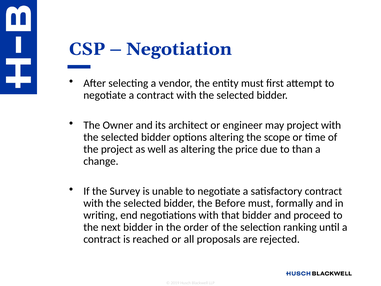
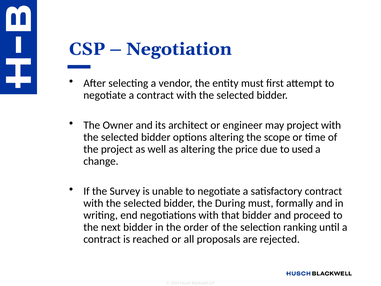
than: than -> used
Before: Before -> During
